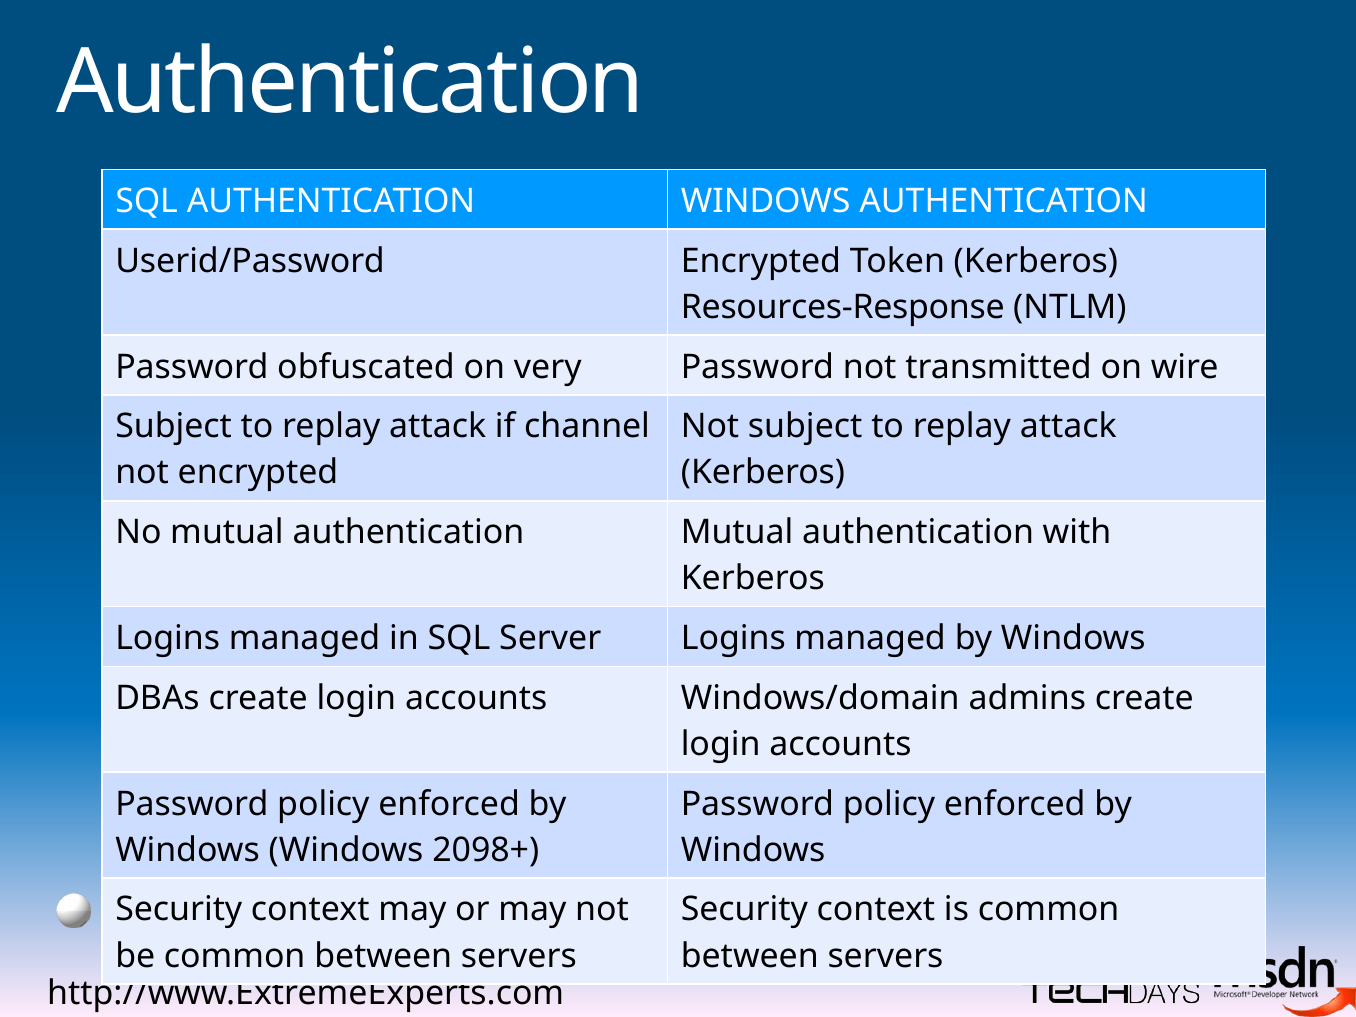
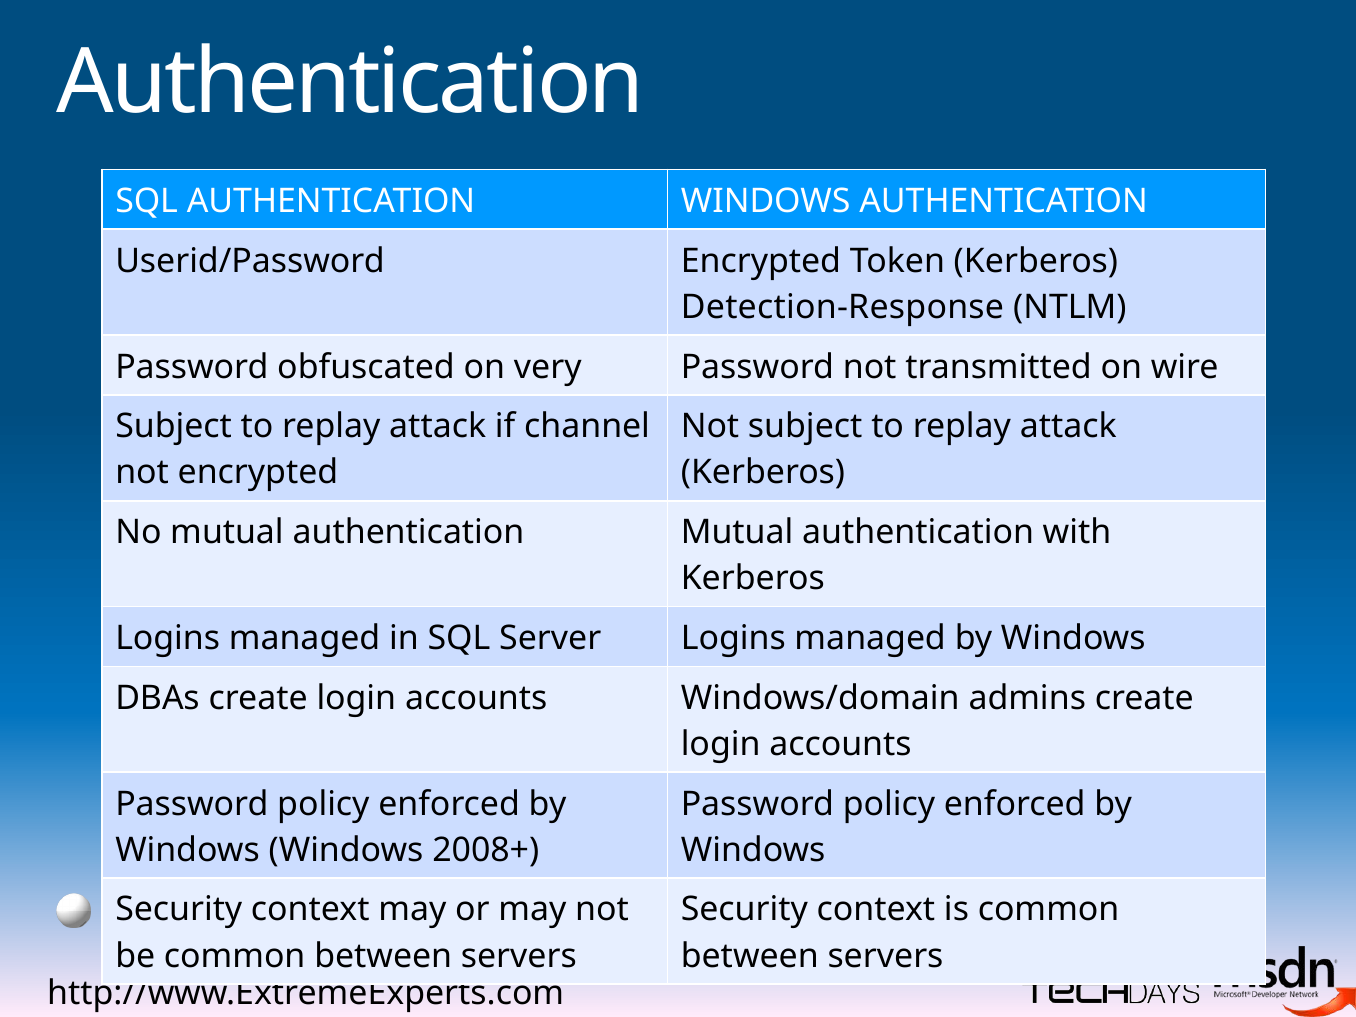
Resources-Response: Resources-Response -> Detection-Response
2098+: 2098+ -> 2008+
